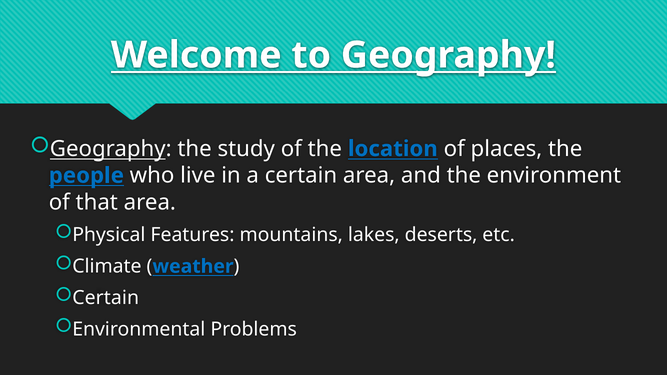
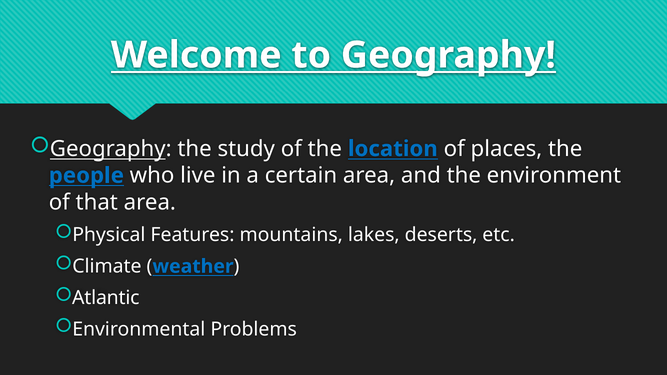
Certain at (106, 298): Certain -> Atlantic
